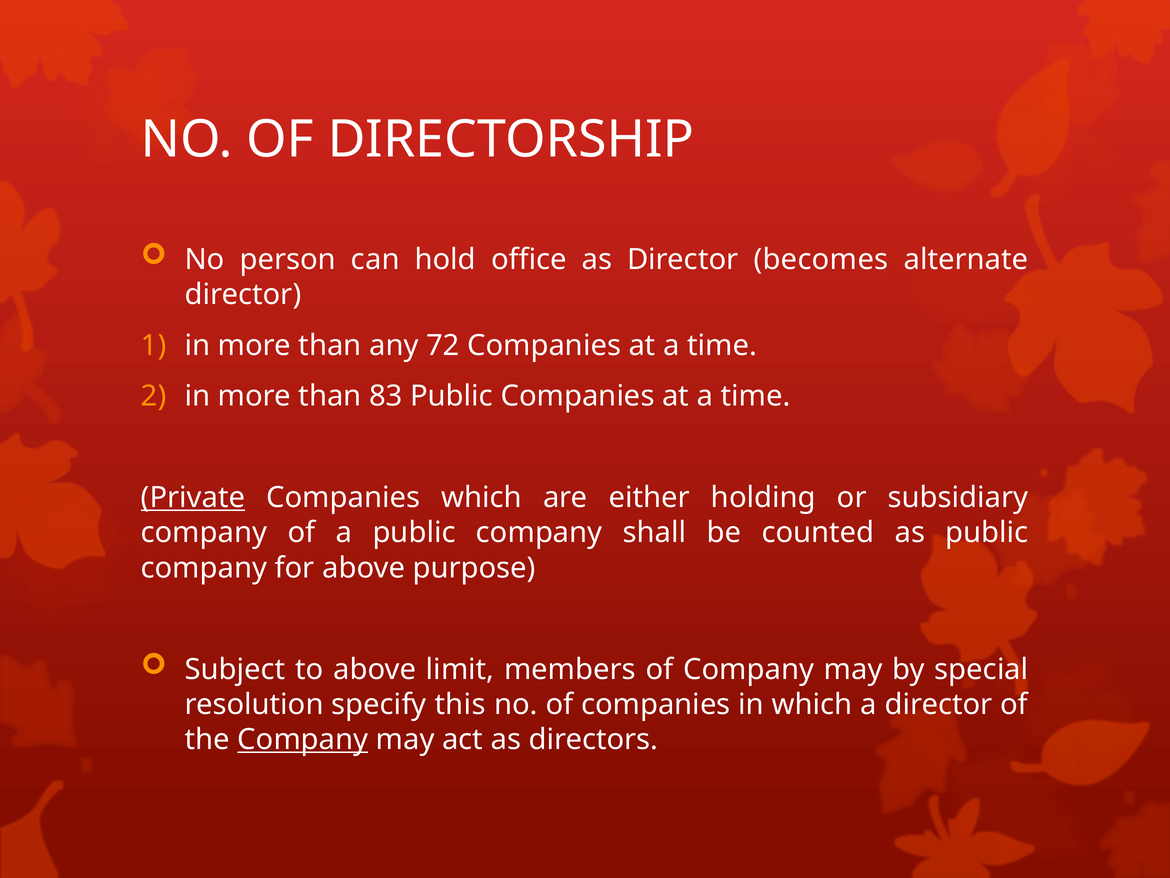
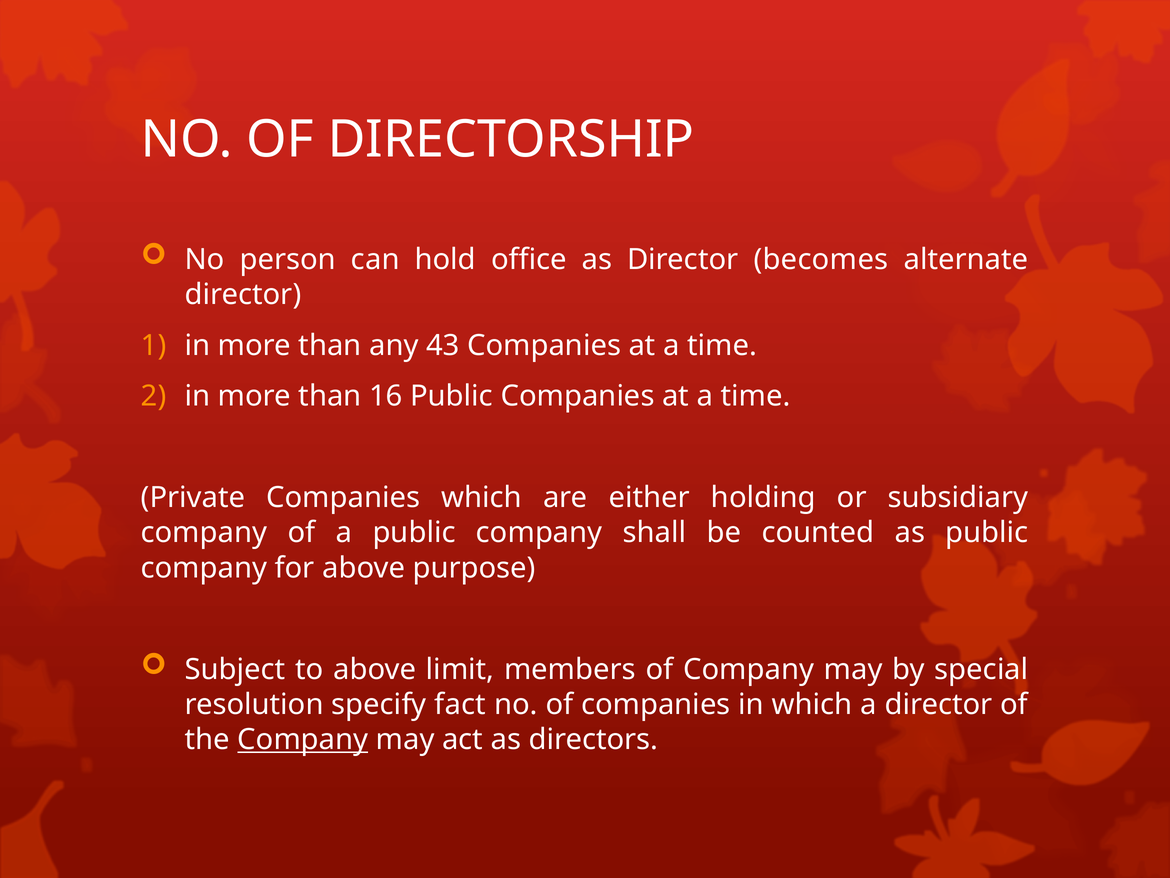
72: 72 -> 43
83: 83 -> 16
Private underline: present -> none
this: this -> fact
